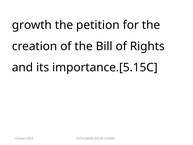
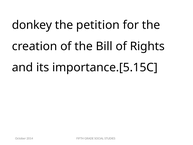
growth: growth -> donkey
